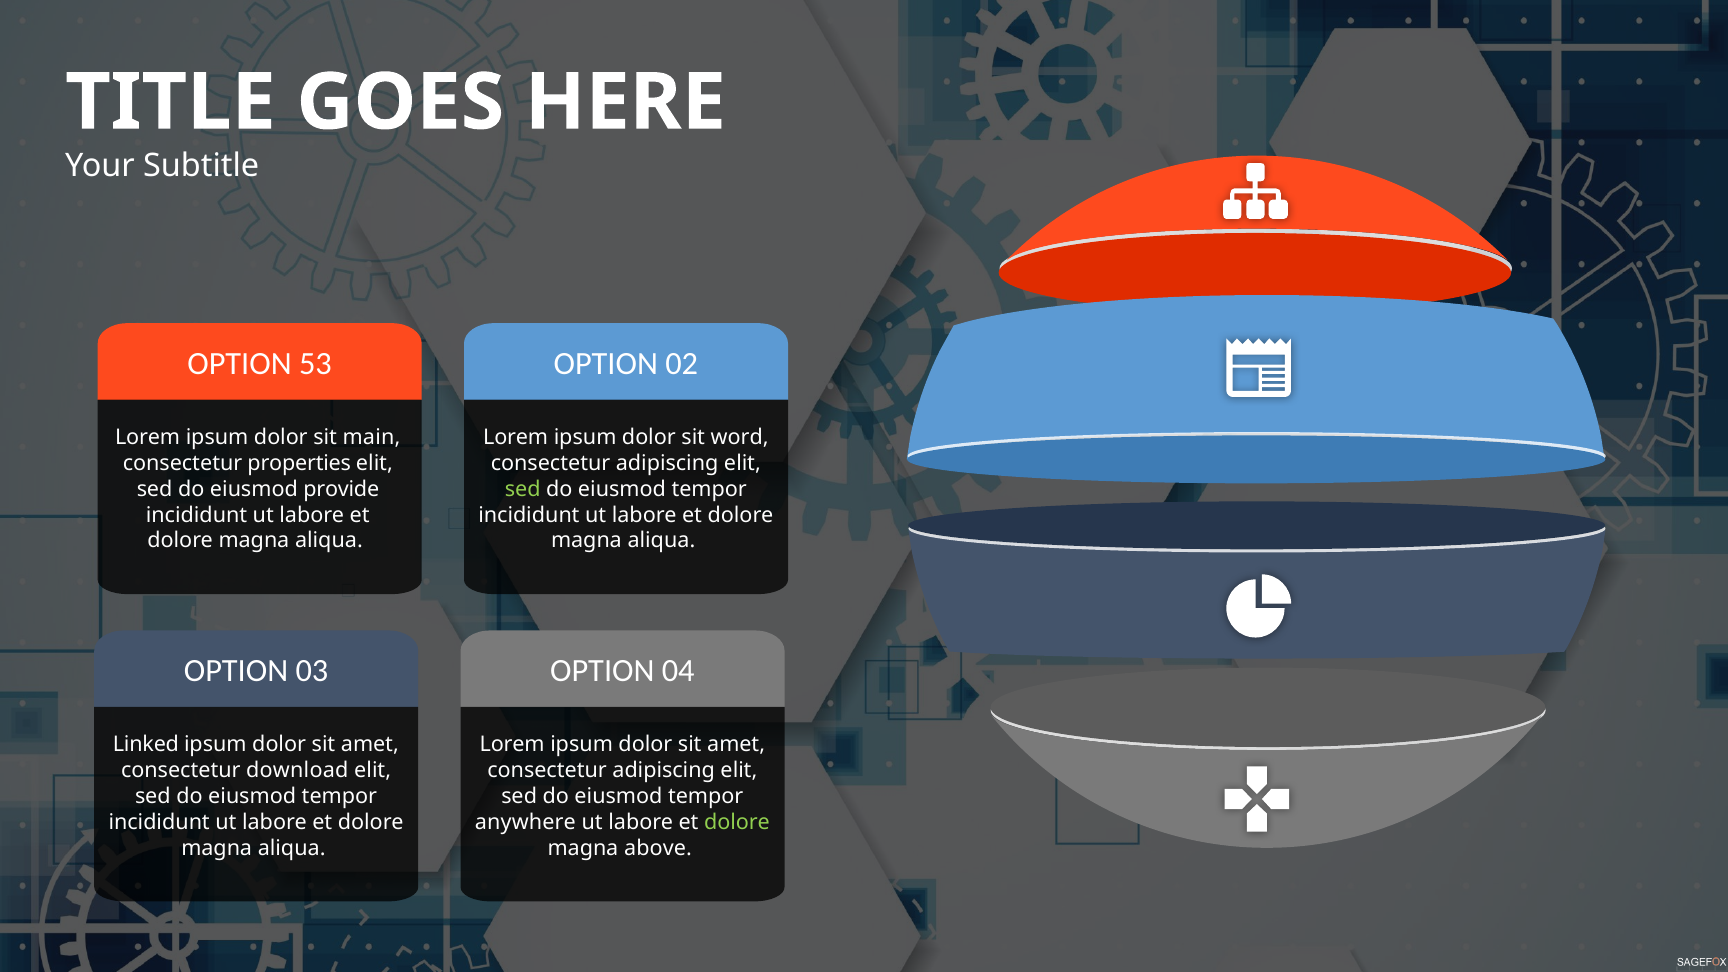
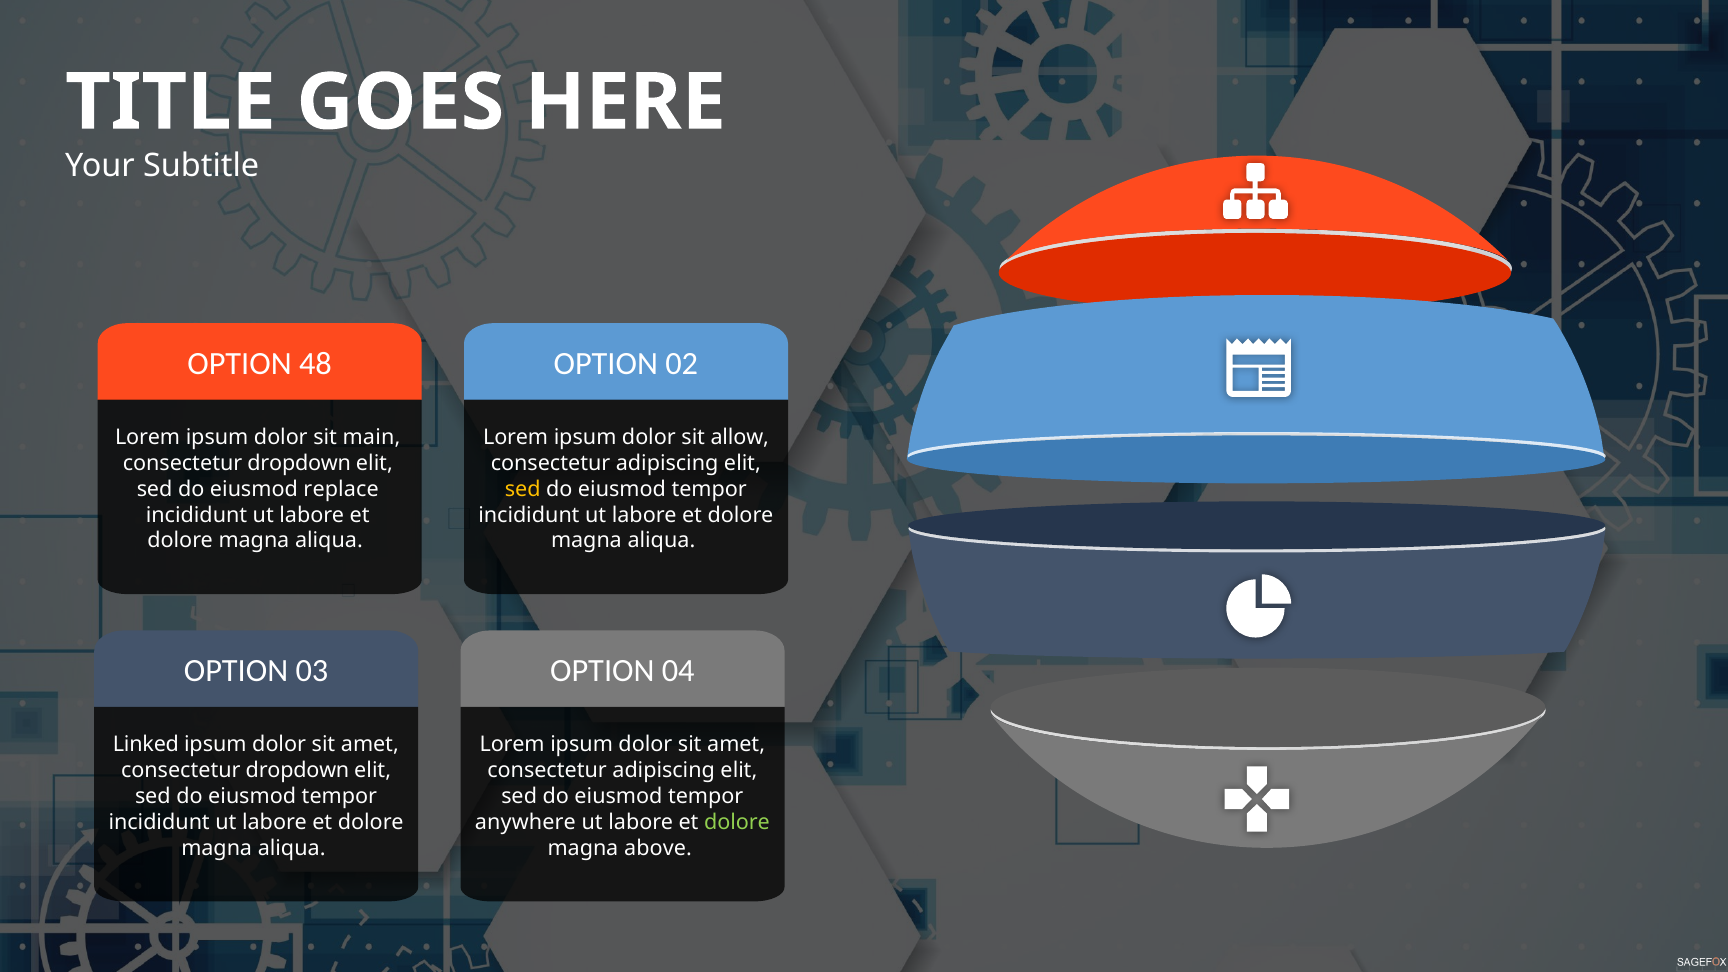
53: 53 -> 48
word: word -> allow
properties at (299, 463): properties -> dropdown
provide: provide -> replace
sed at (523, 489) colour: light green -> yellow
download at (297, 770): download -> dropdown
